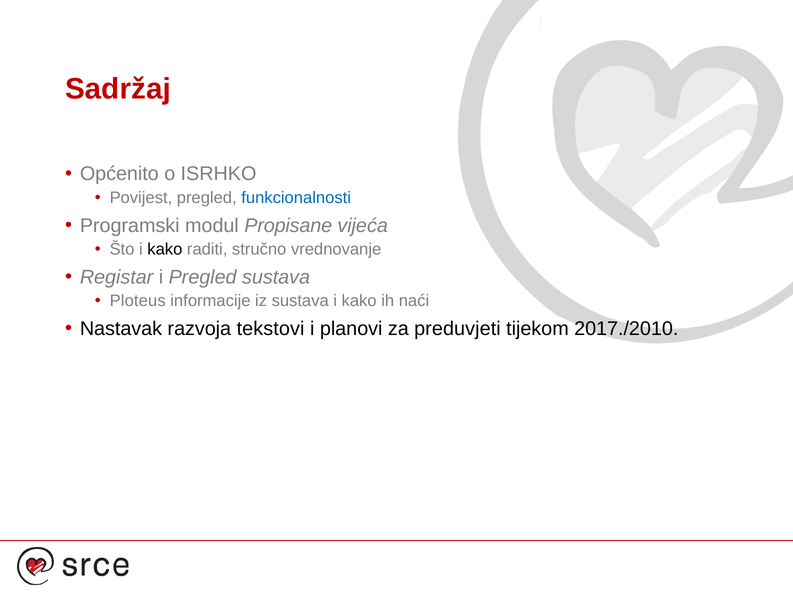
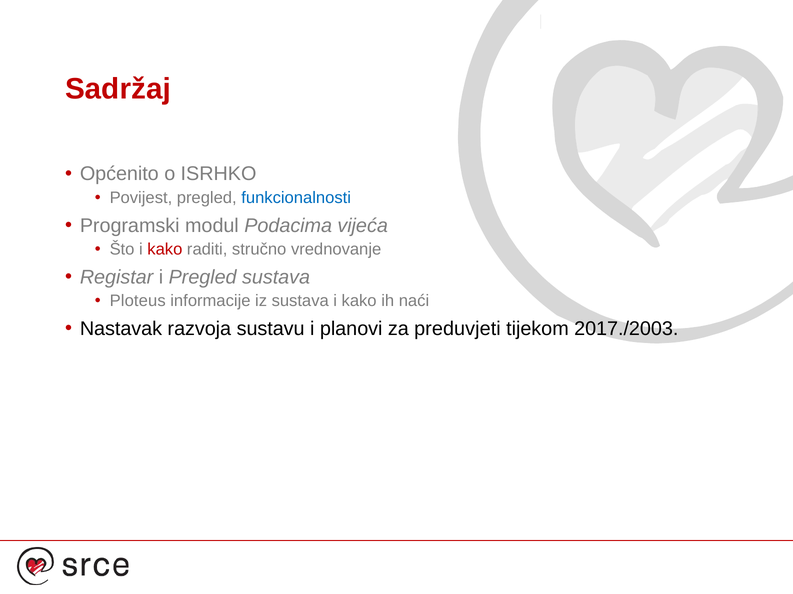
Propisane: Propisane -> Podacima
kako at (165, 250) colour: black -> red
tekstovi: tekstovi -> sustavu
2017./2010: 2017./2010 -> 2017./2003
